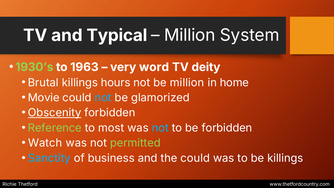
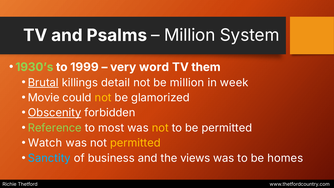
Typical: Typical -> Psalms
1963: 1963 -> 1999
deity: deity -> them
Brutal underline: none -> present
hours: hours -> detail
home: home -> week
not at (103, 98) colour: light blue -> yellow
not at (160, 128) colour: light blue -> yellow
be forbidden: forbidden -> permitted
permitted at (135, 143) colour: light green -> yellow
the could: could -> views
be killings: killings -> homes
